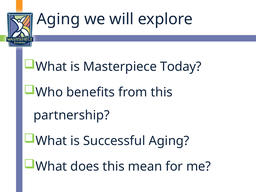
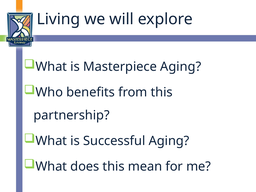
Aging at (58, 19): Aging -> Living
Masterpiece Today: Today -> Aging
